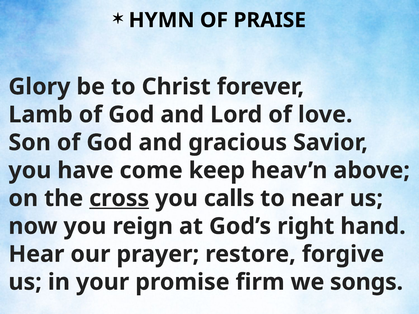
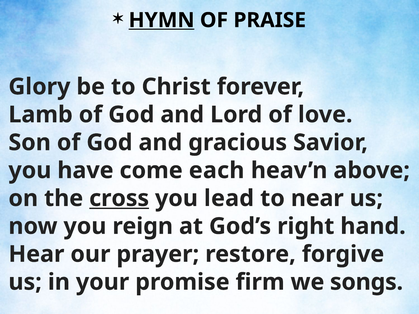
HYMN underline: none -> present
keep: keep -> each
calls: calls -> lead
